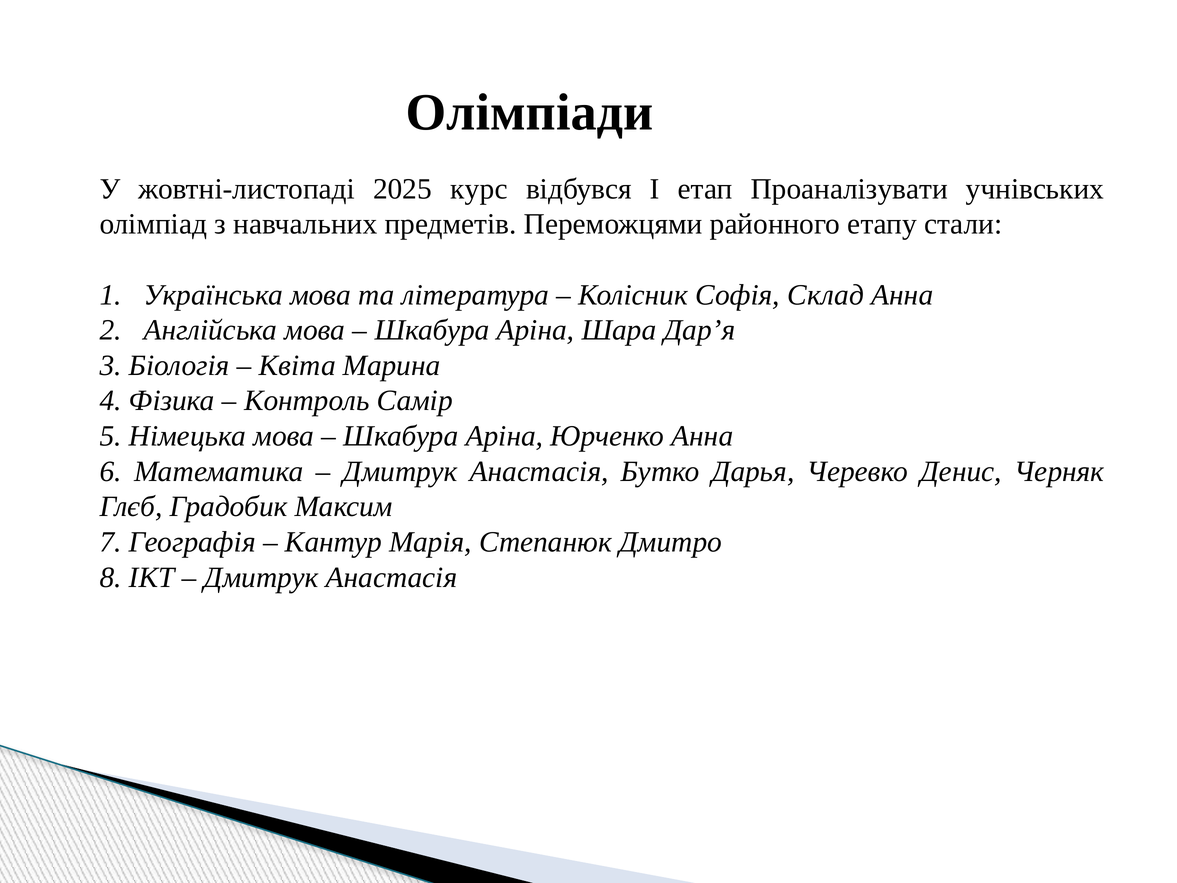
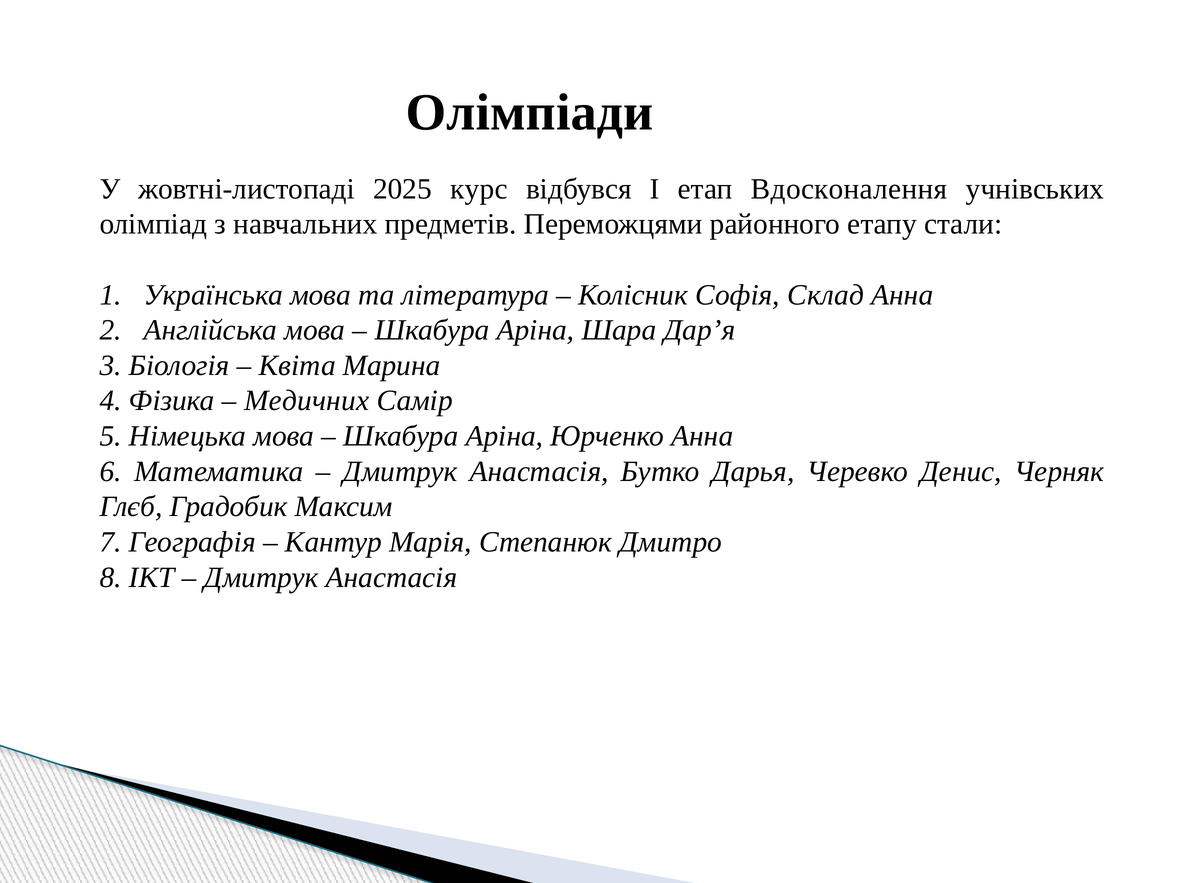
Проаналізувати: Проаналізувати -> Вдосконалення
Контроль: Контроль -> Медичних
